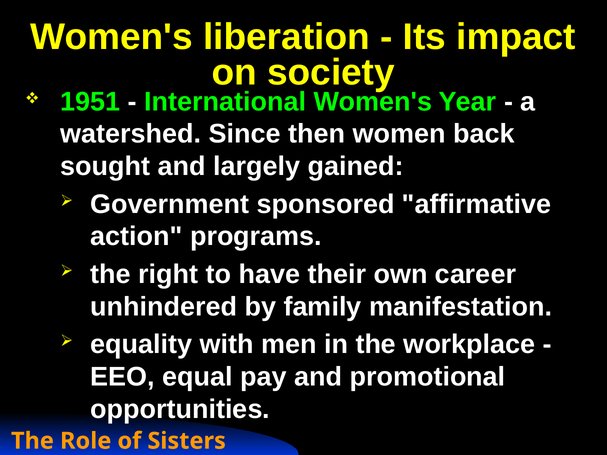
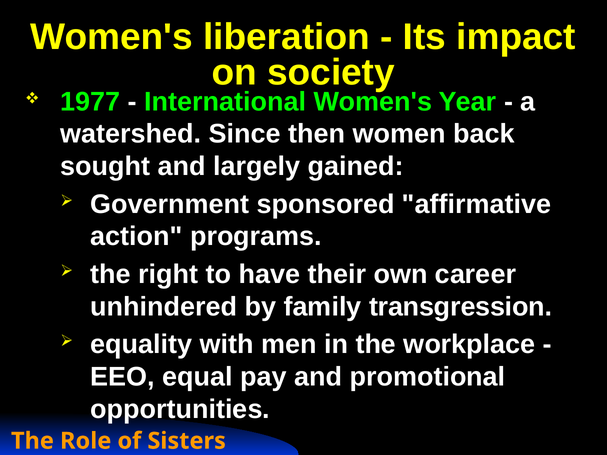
1951: 1951 -> 1977
manifestation: manifestation -> transgression
